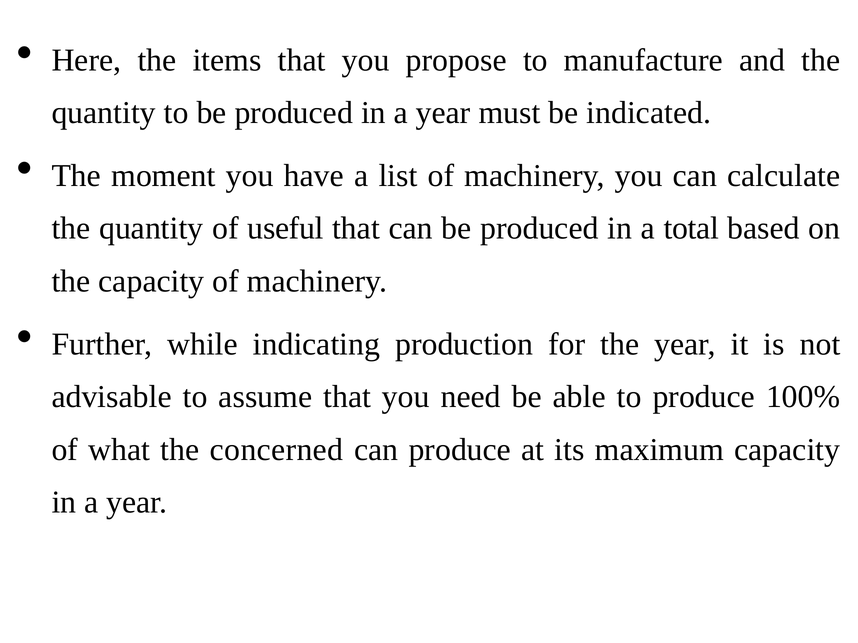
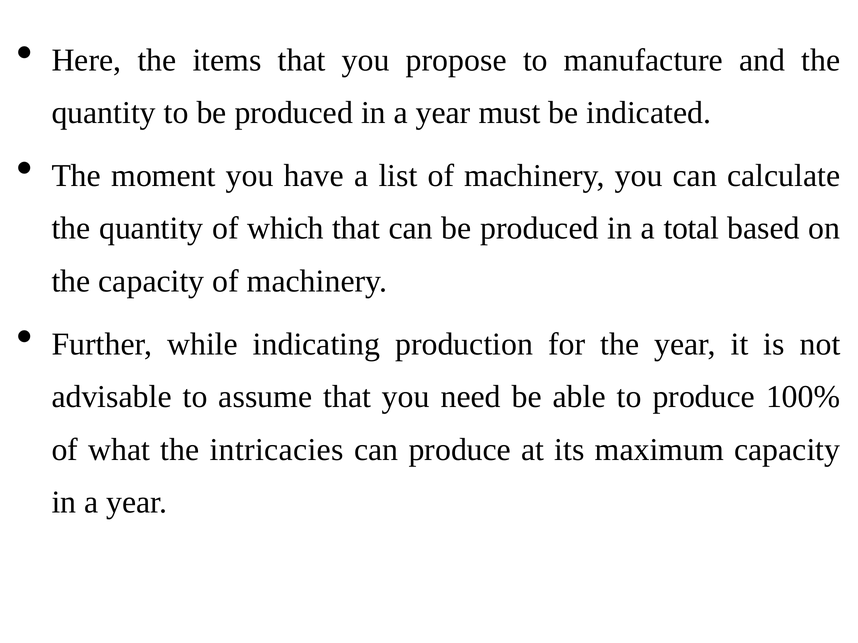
useful: useful -> which
concerned: concerned -> intricacies
